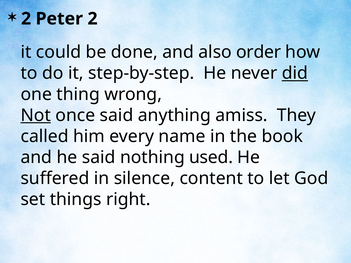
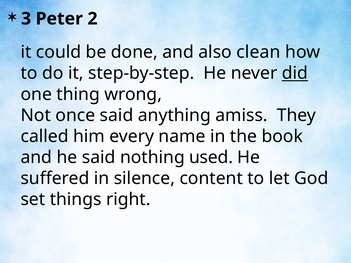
2 at (26, 19): 2 -> 3
order: order -> clean
Not underline: present -> none
